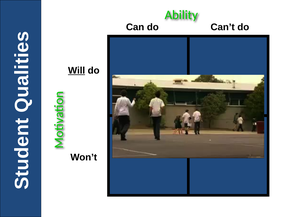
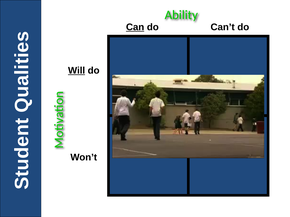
Can underline: none -> present
